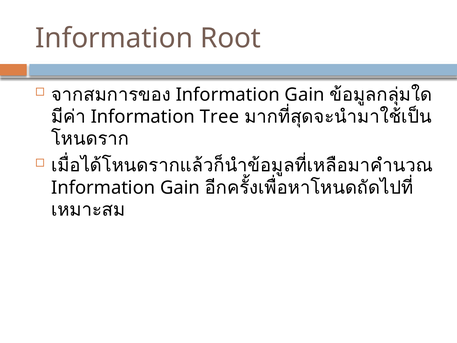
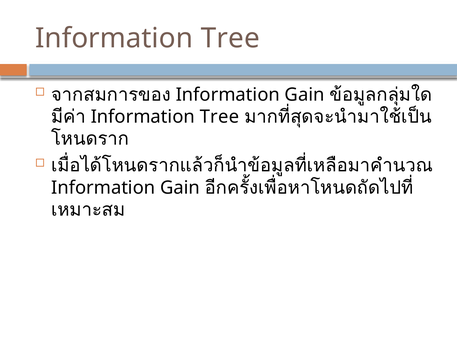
Root at (231, 38): Root -> Tree
